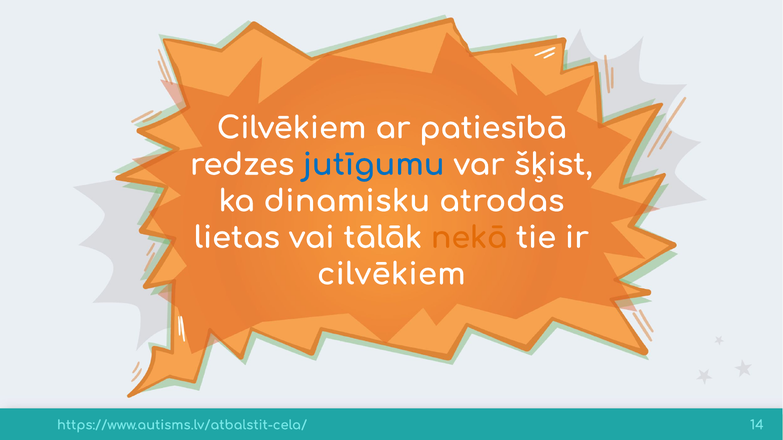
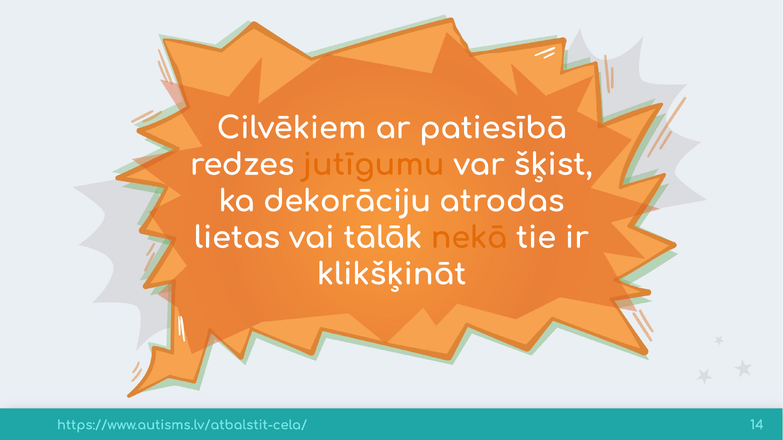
jutīgumu colour: blue -> orange
dinamisku: dinamisku -> dekorāciju
cilvēkiem at (391, 275): cilvēkiem -> klikšķināt
